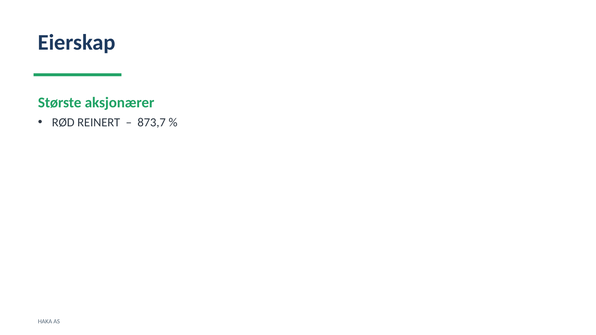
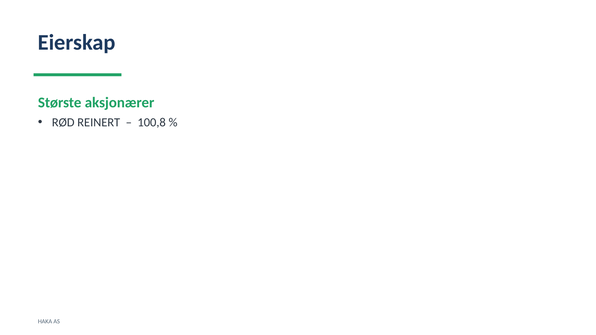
873,7: 873,7 -> 100,8
